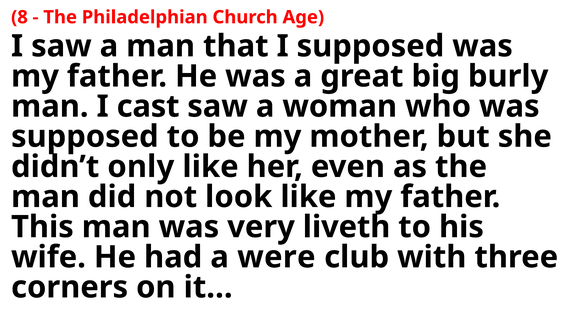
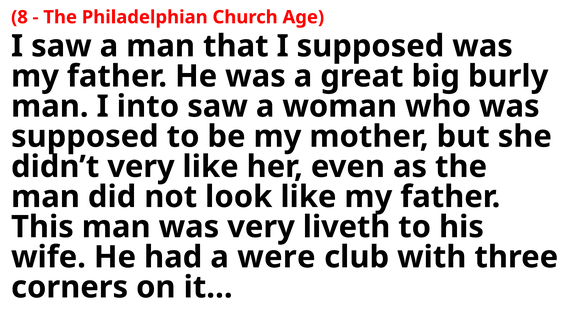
cast: cast -> into
didn’t only: only -> very
